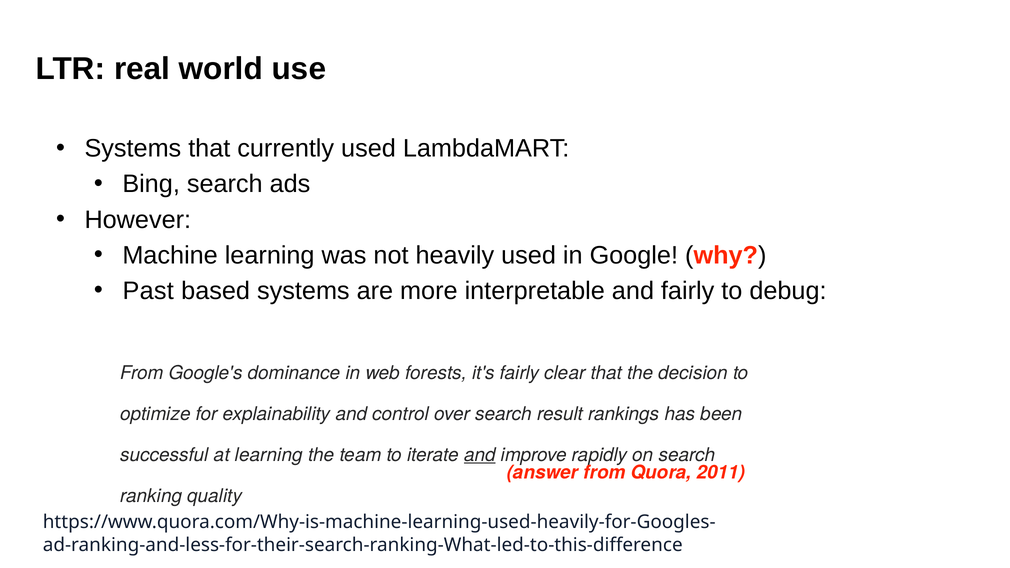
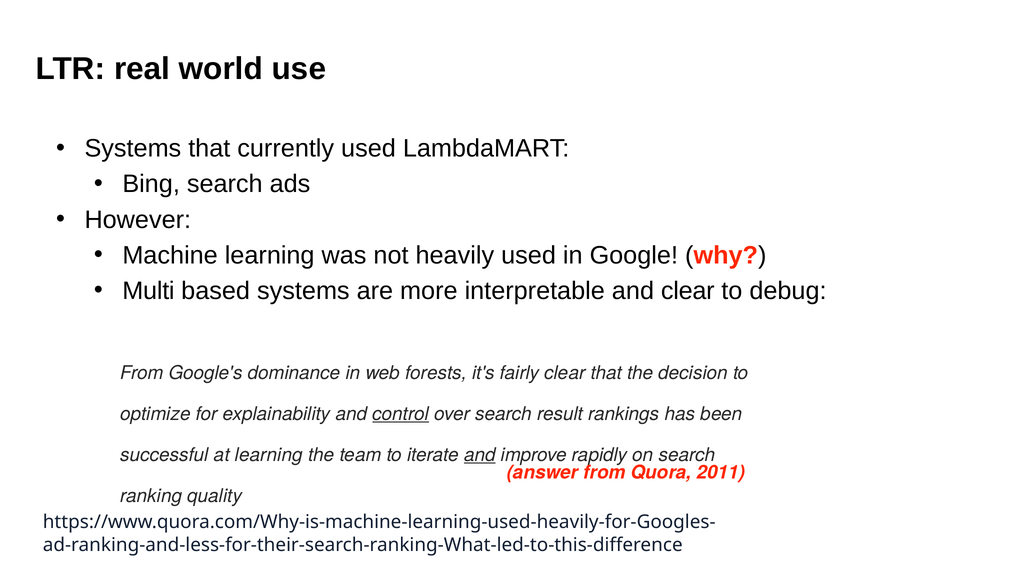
Past: Past -> Multi
and fairly: fairly -> clear
control underline: none -> present
